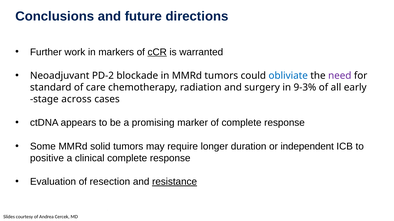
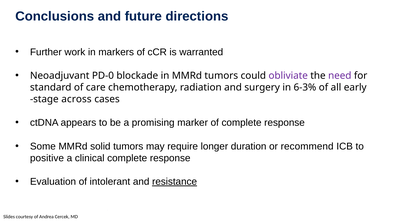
cCR underline: present -> none
PD-2: PD-2 -> PD-0
obliviate colour: blue -> purple
9-3%: 9-3% -> 6-3%
independent: independent -> recommend
resection: resection -> intolerant
